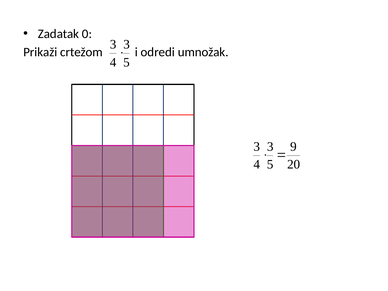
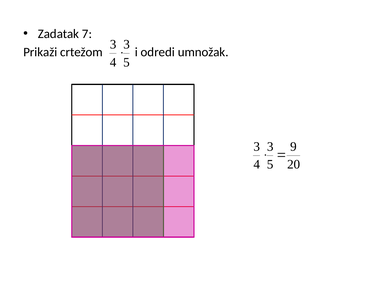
0: 0 -> 7
